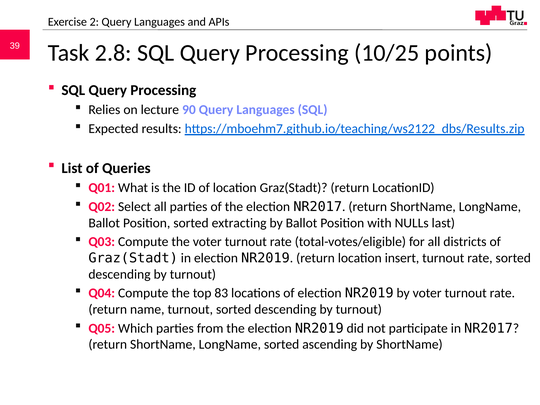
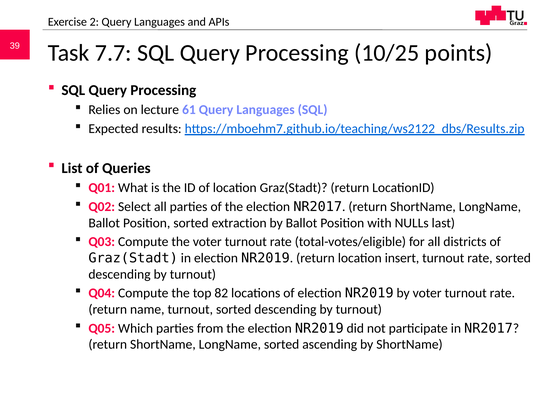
2.8: 2.8 -> 7.7
90: 90 -> 61
extracting: extracting -> extraction
83: 83 -> 82
